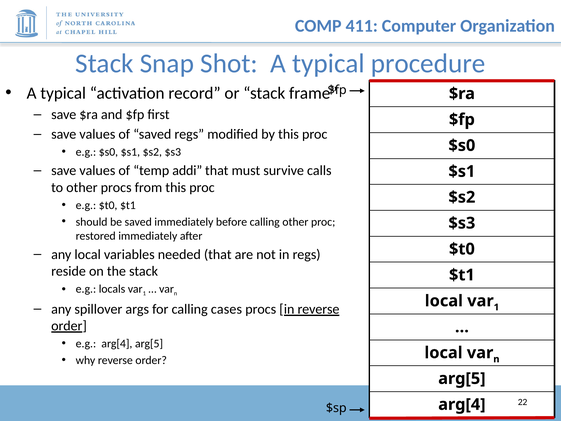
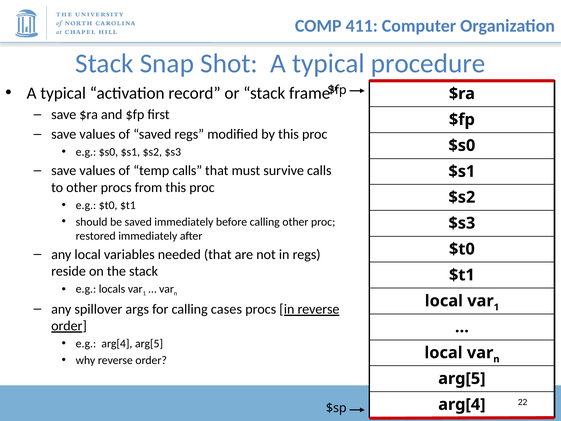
temp addi: addi -> calls
